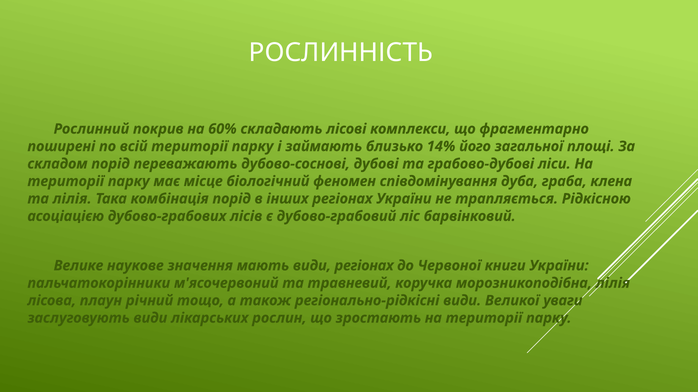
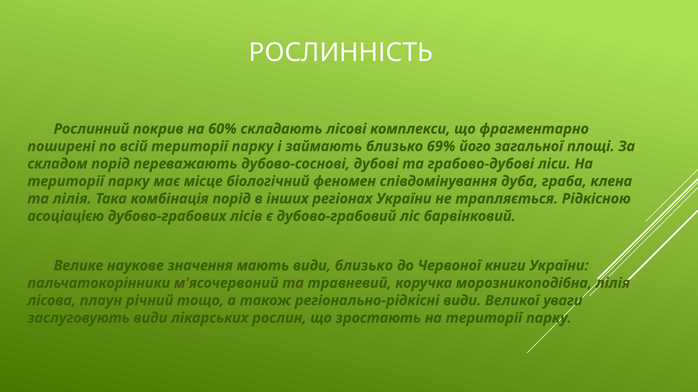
14%: 14% -> 69%
види регіонах: регіонах -> близько
